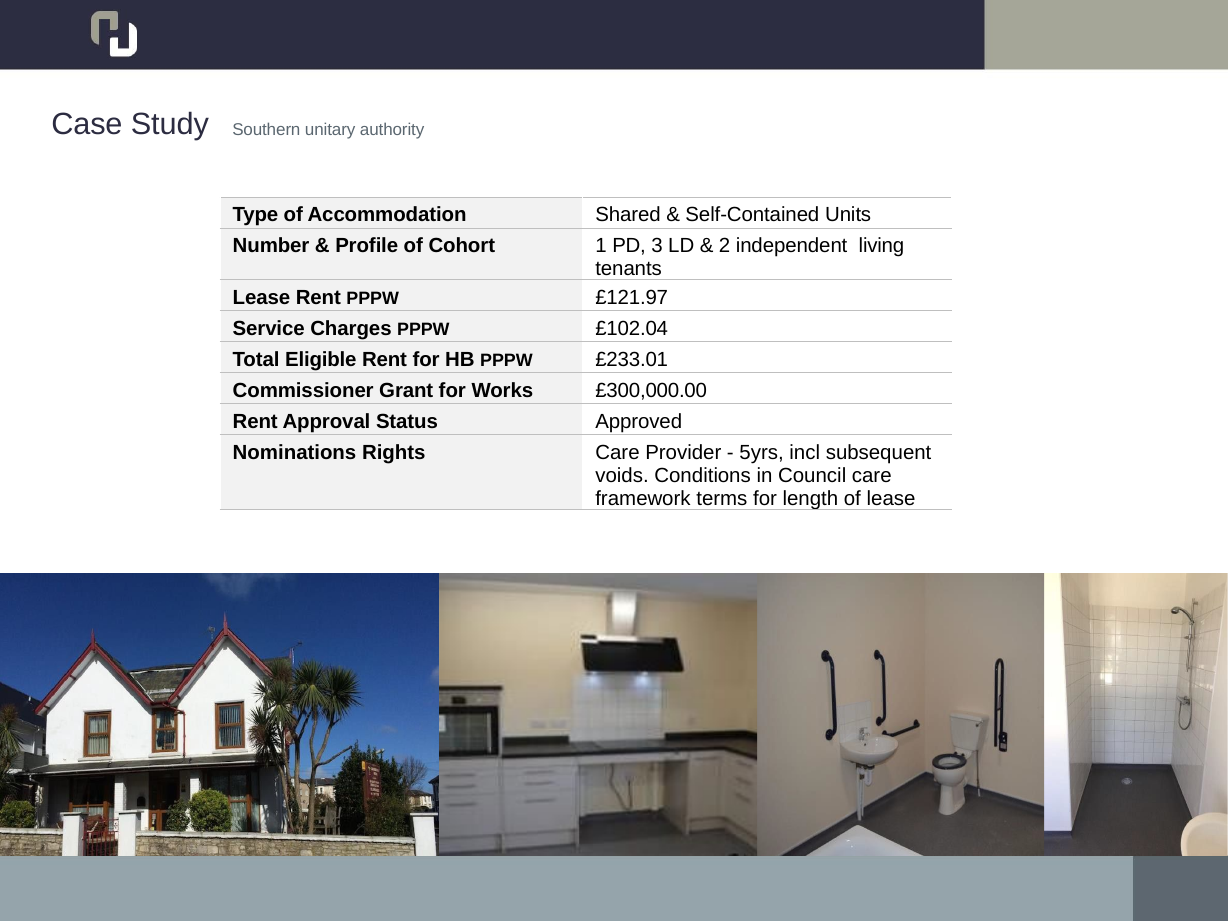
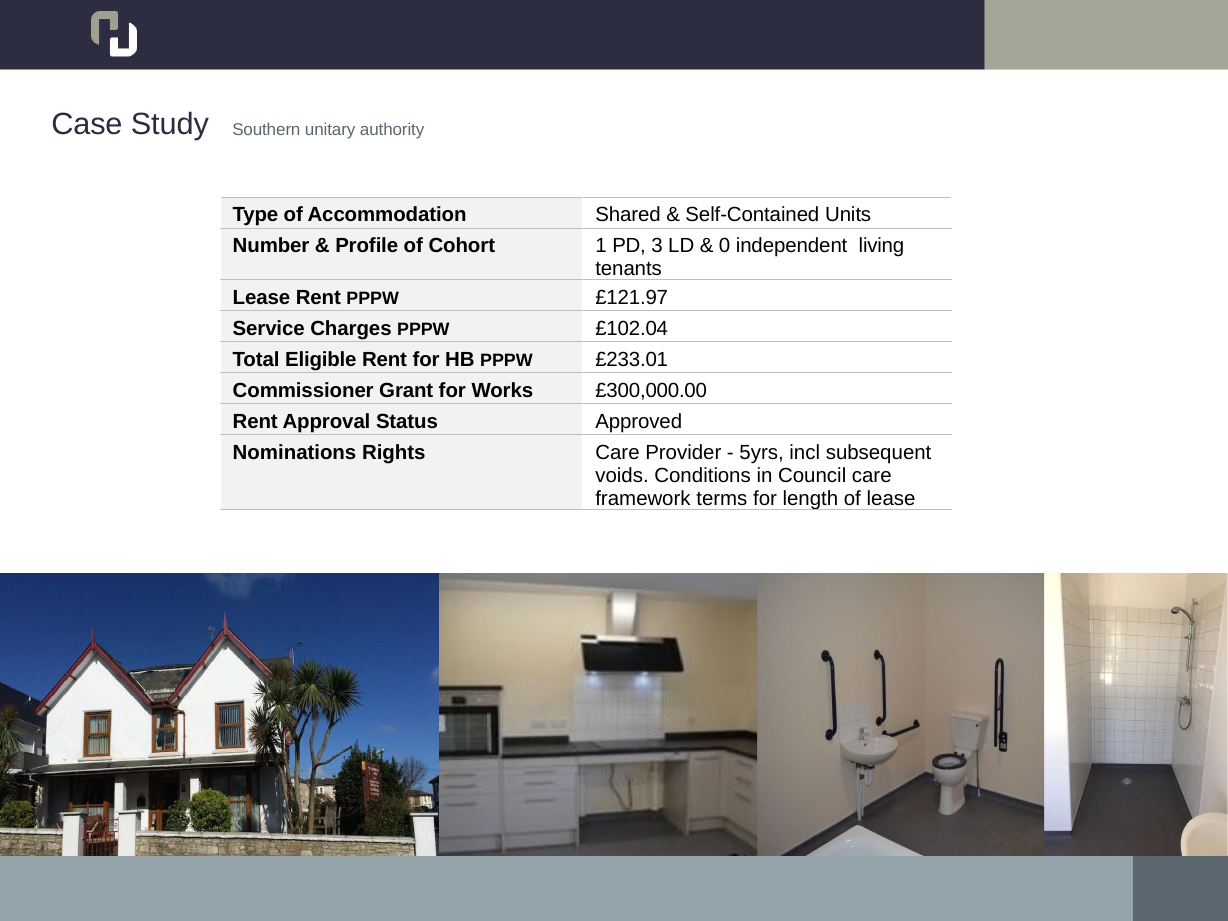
2: 2 -> 0
